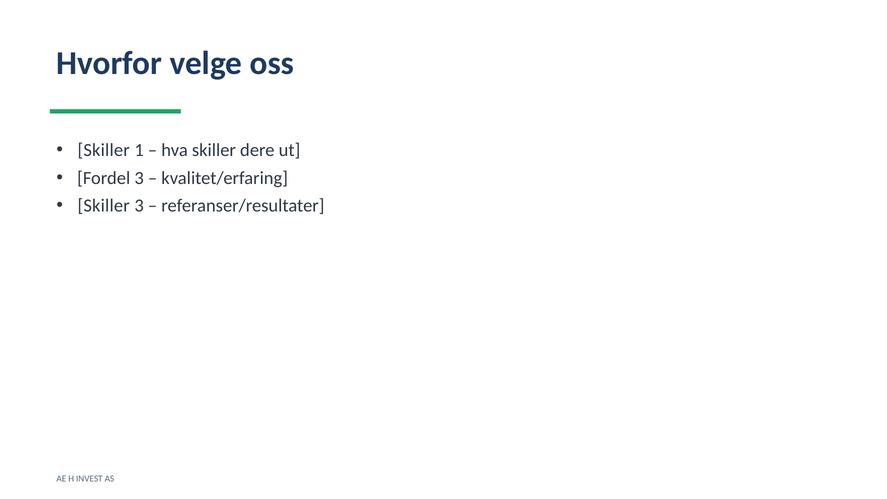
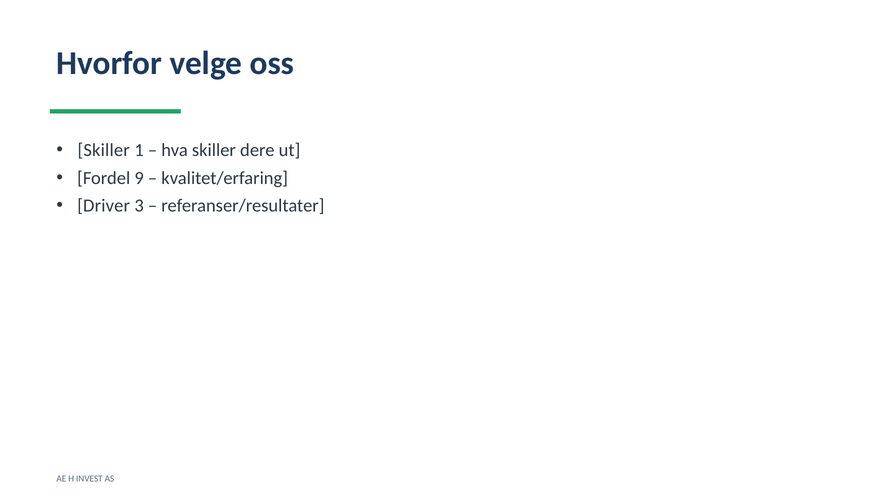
Fordel 3: 3 -> 9
Skiller at (104, 206): Skiller -> Driver
